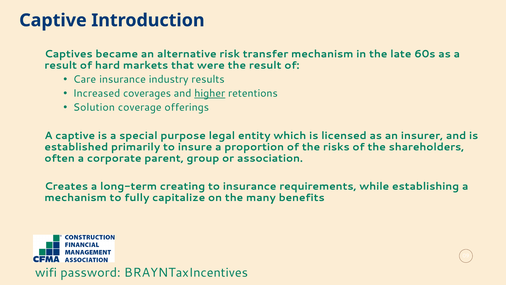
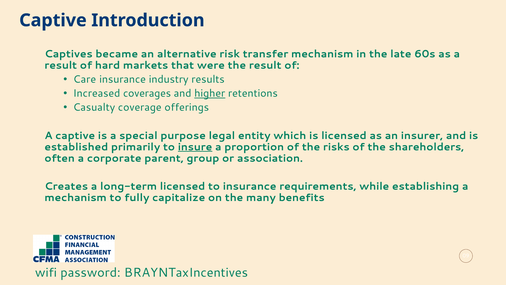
Solution: Solution -> Casualty
insure underline: none -> present
long-term creating: creating -> licensed
